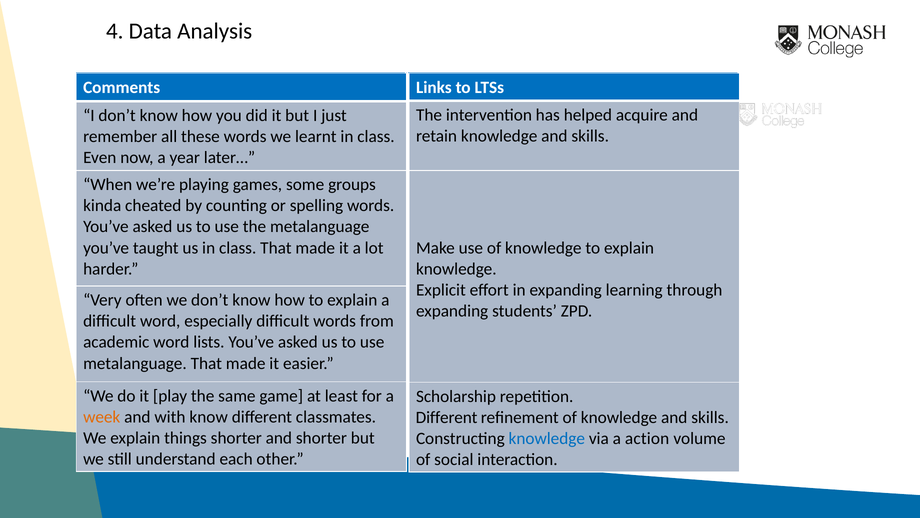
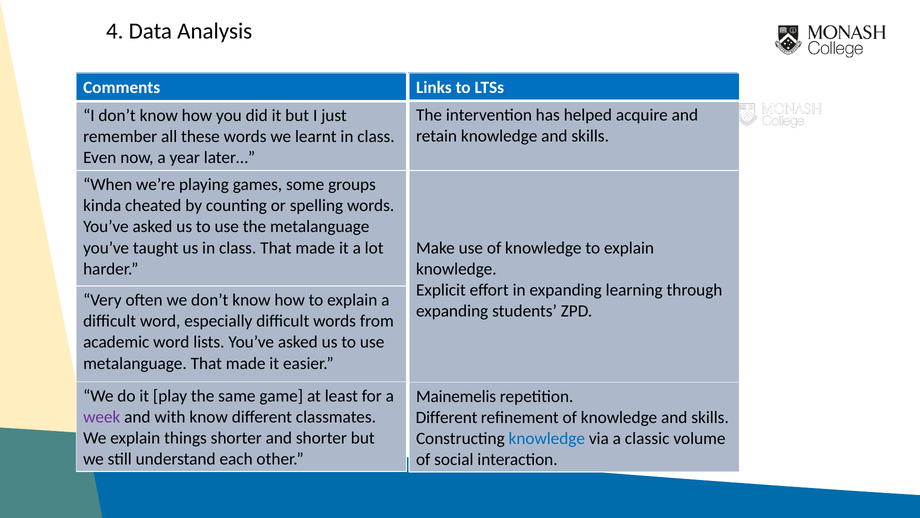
Scholarship: Scholarship -> Mainemelis
week colour: orange -> purple
action: action -> classic
